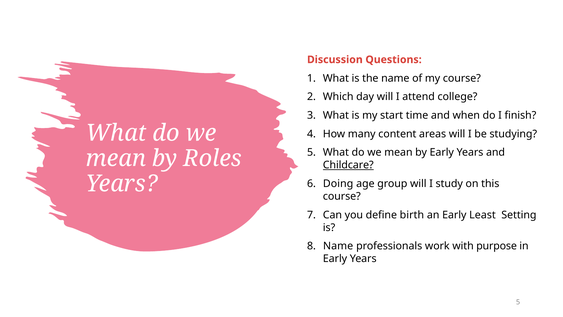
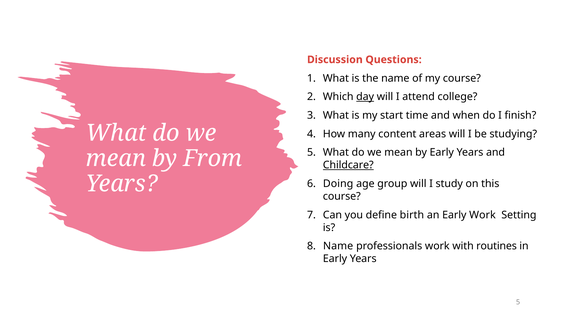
day underline: none -> present
Roles: Roles -> From
Early Least: Least -> Work
purpose: purpose -> routines
